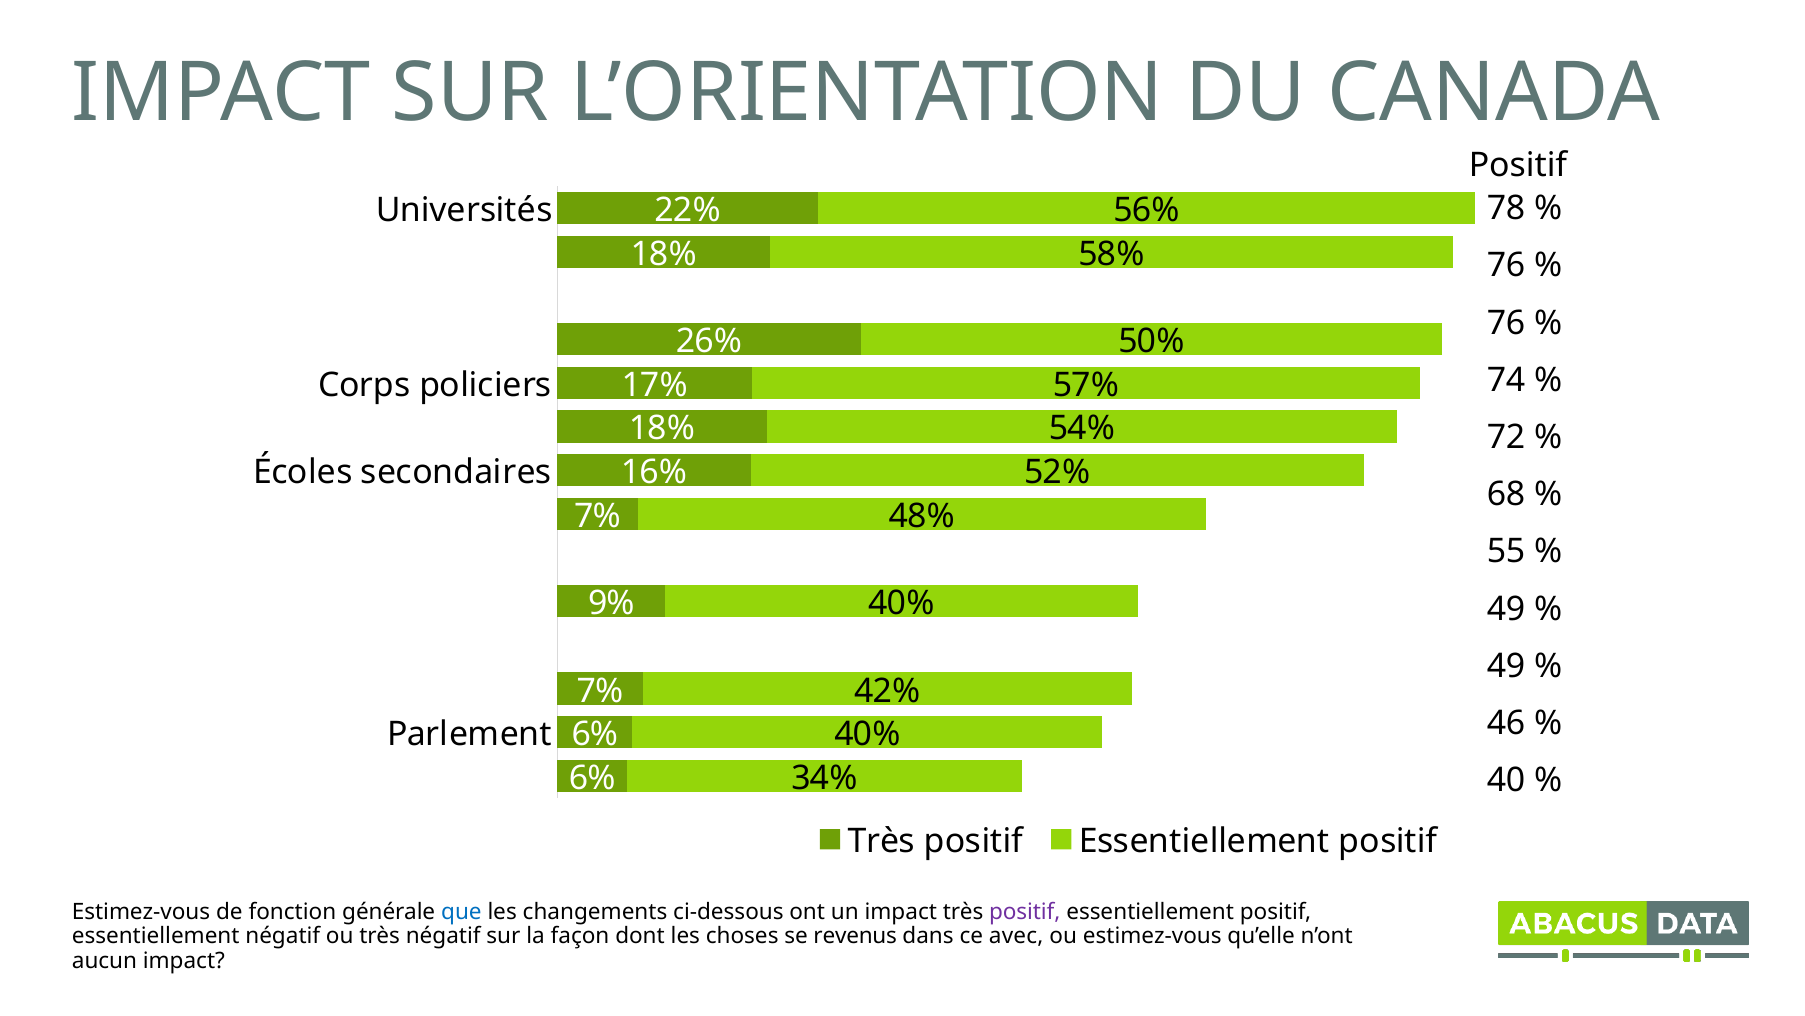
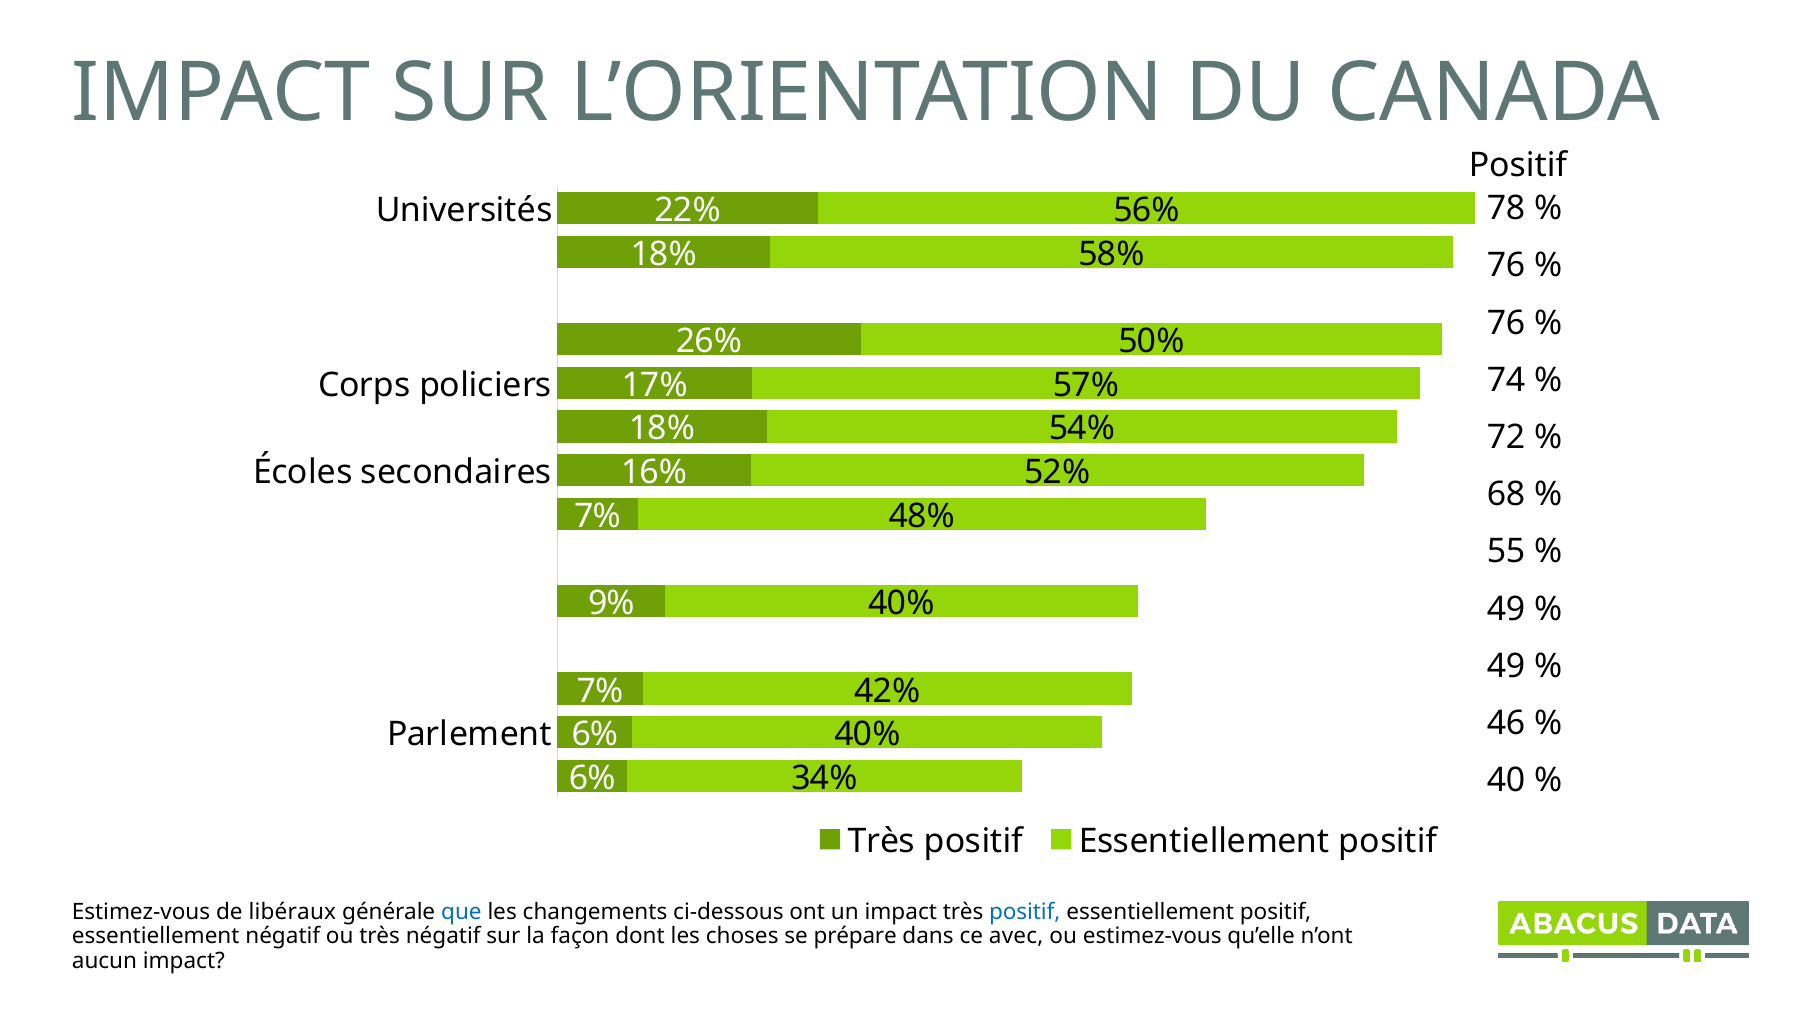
fonction: fonction -> libéraux
positif at (1025, 911) colour: purple -> blue
revenus: revenus -> prépare
